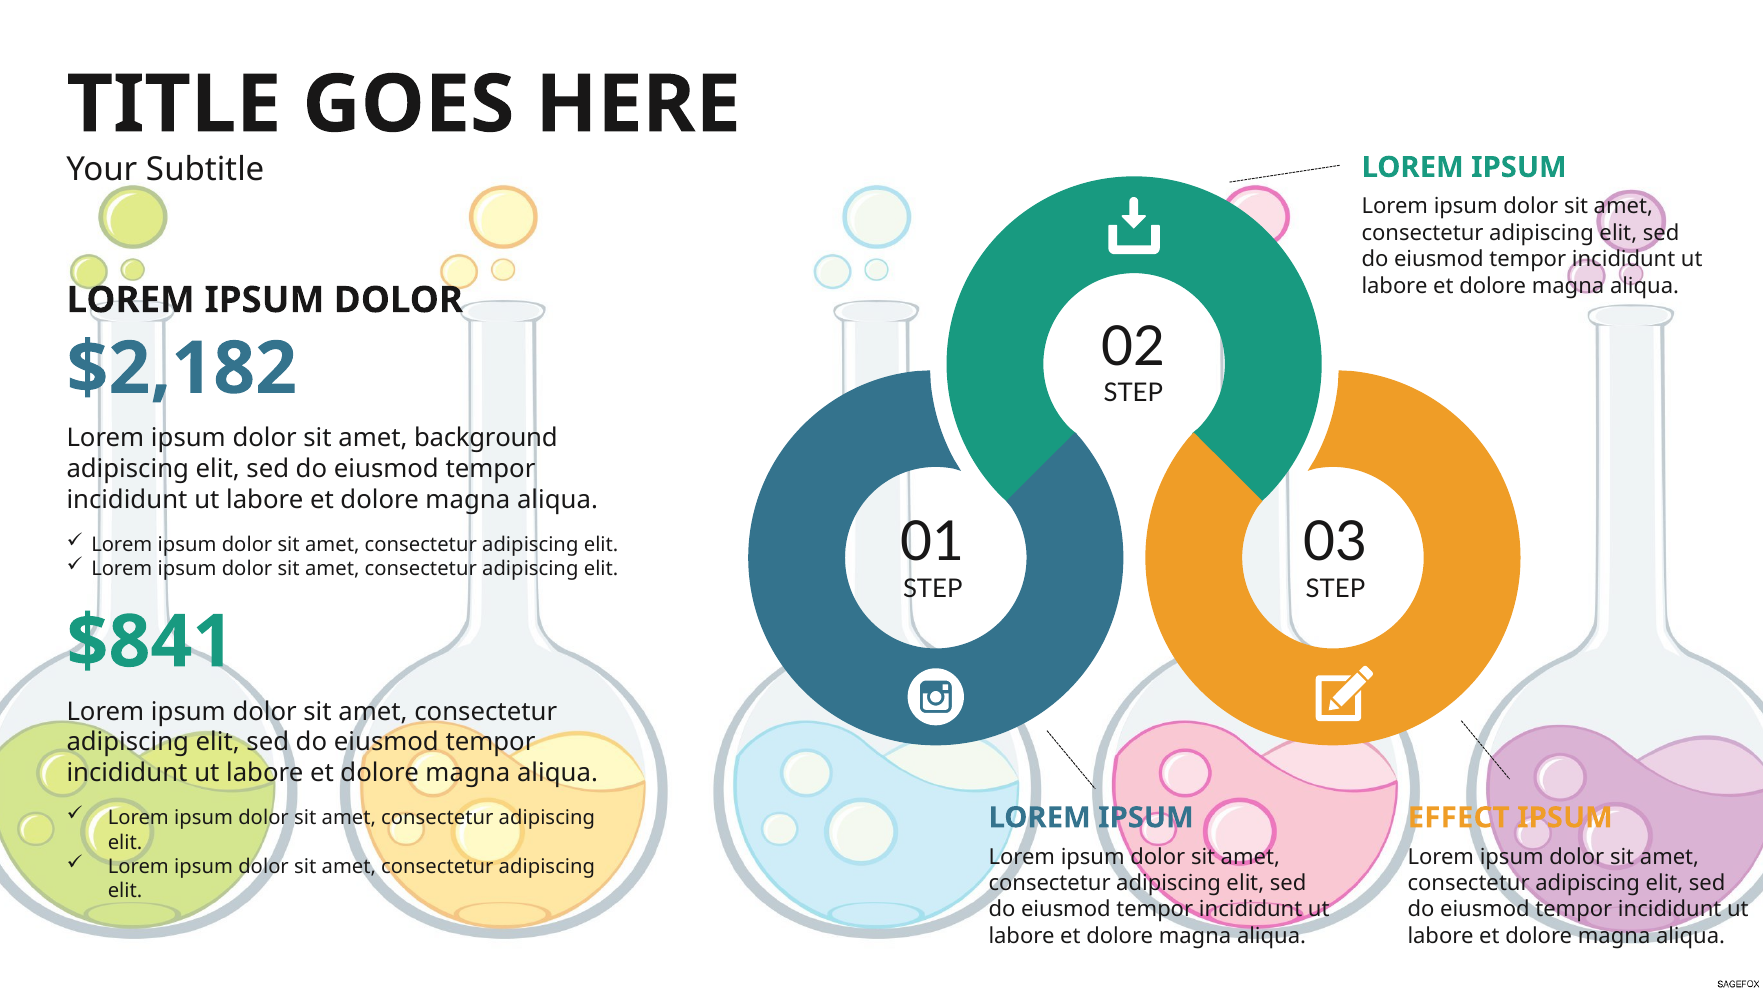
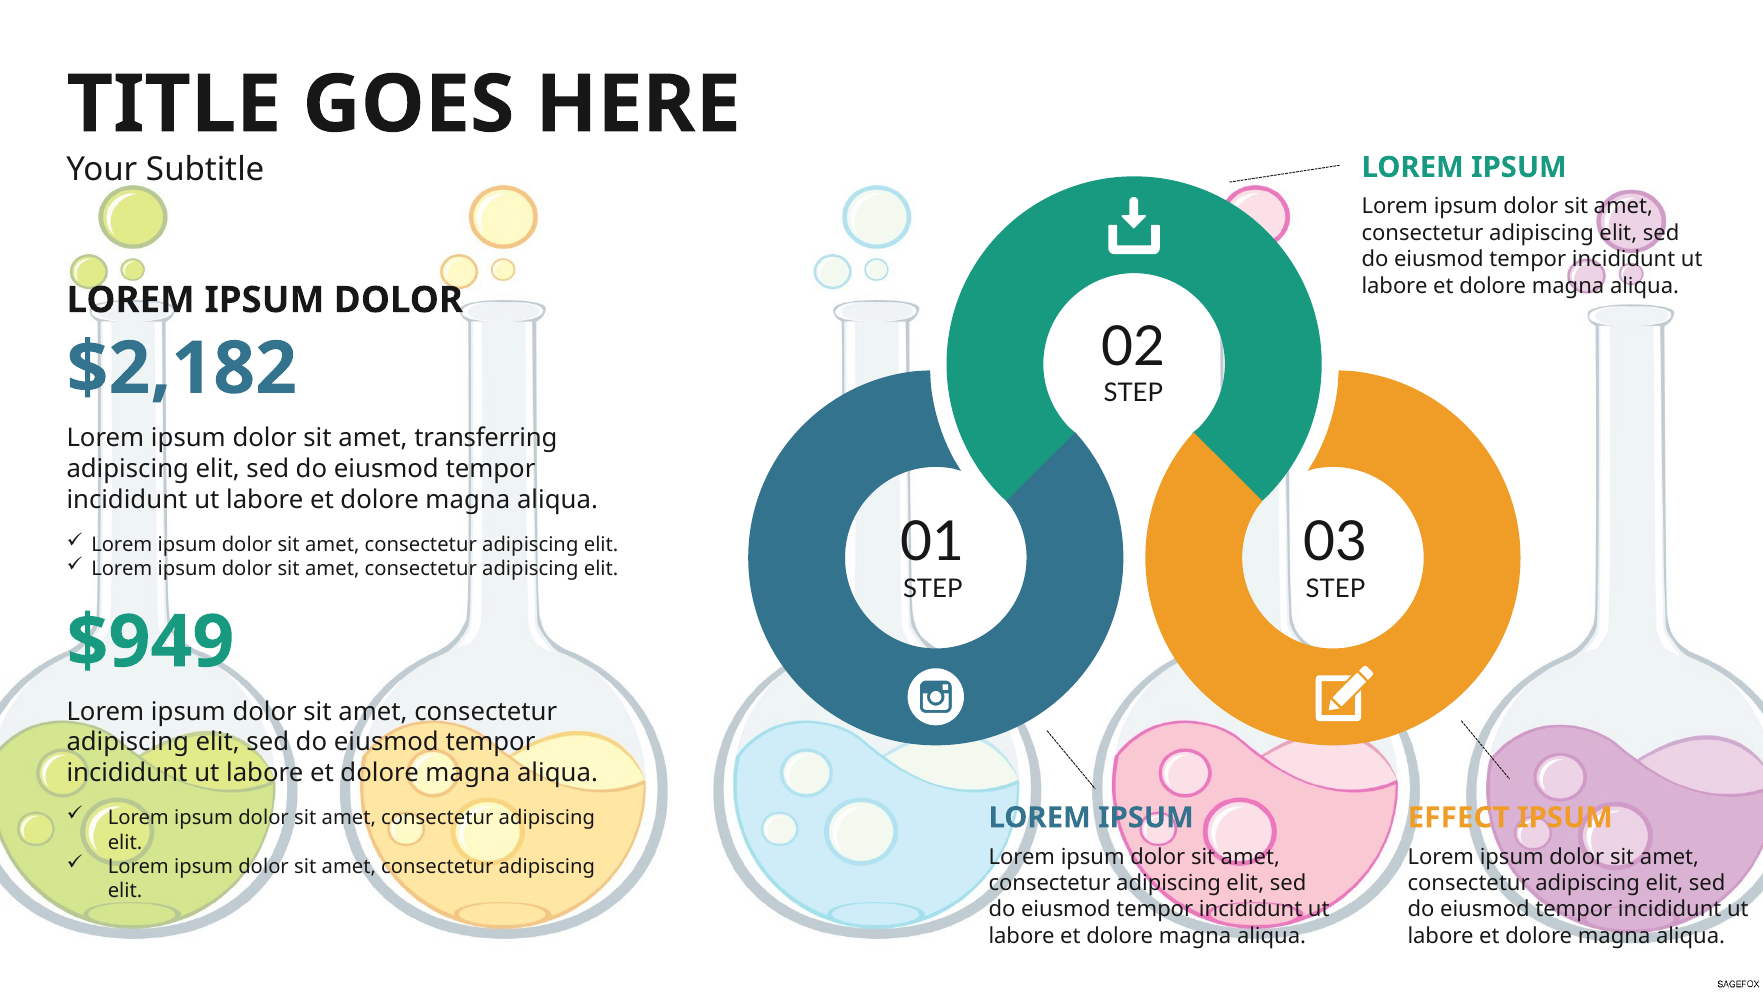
background: background -> transferring
$841: $841 -> $949
